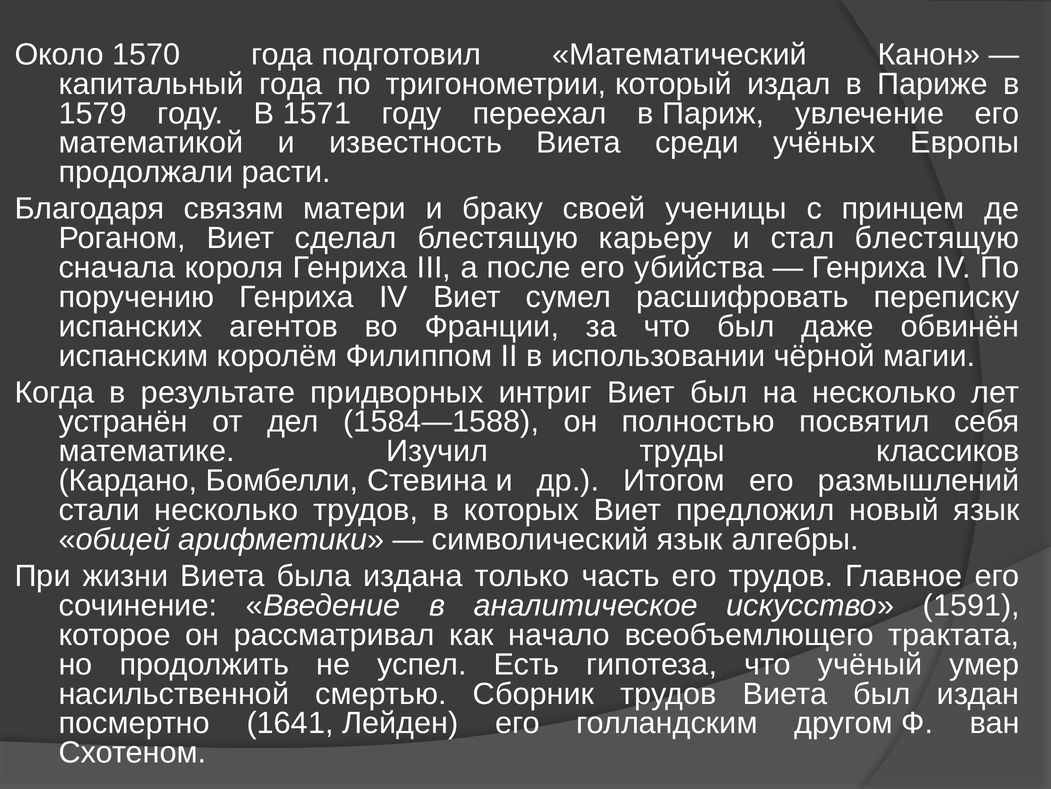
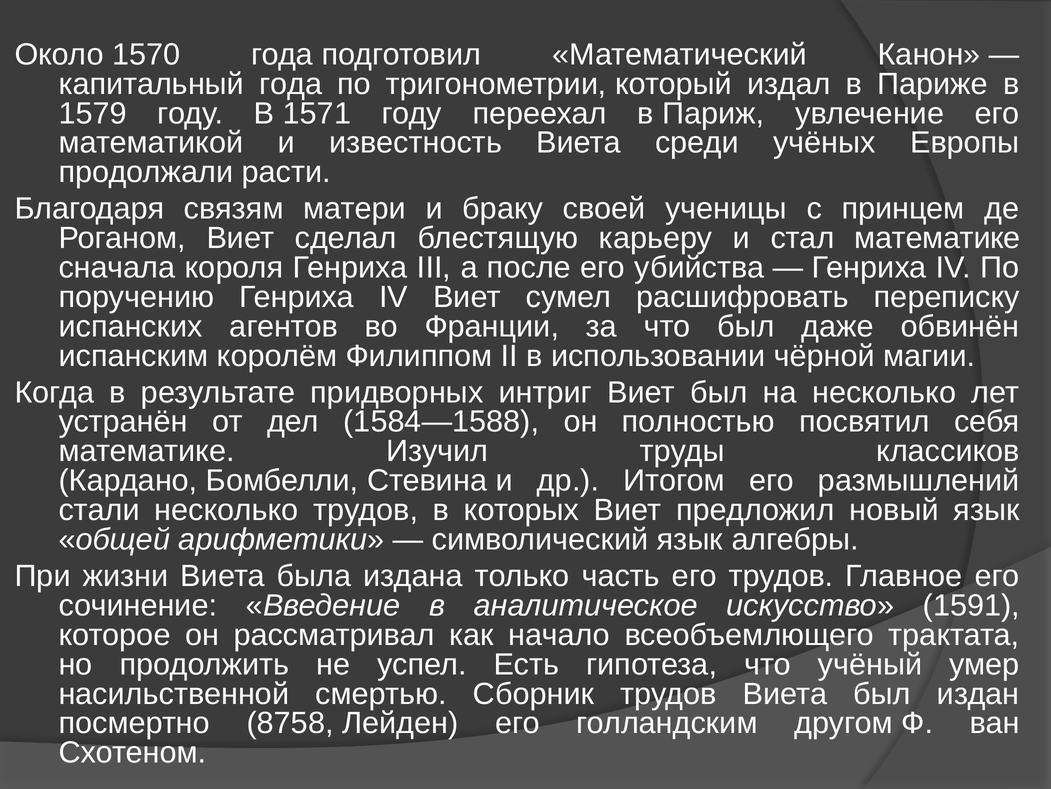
стал блестящую: блестящую -> математике
1641: 1641 -> 8758
